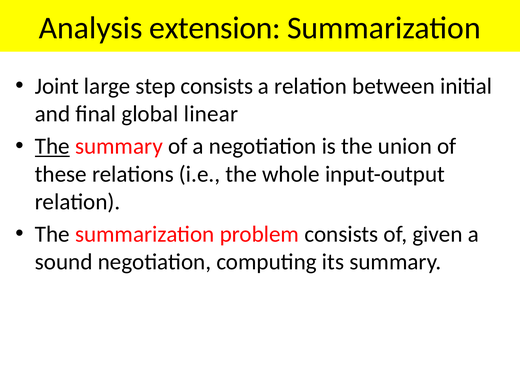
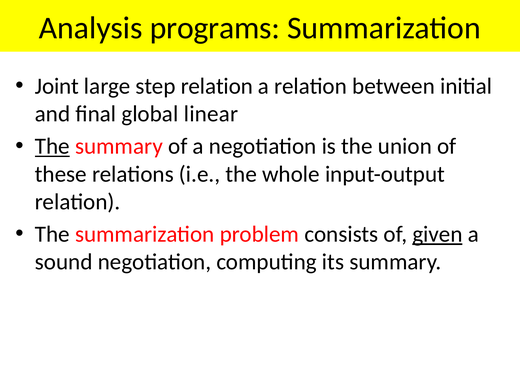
extension: extension -> programs
step consists: consists -> relation
given underline: none -> present
